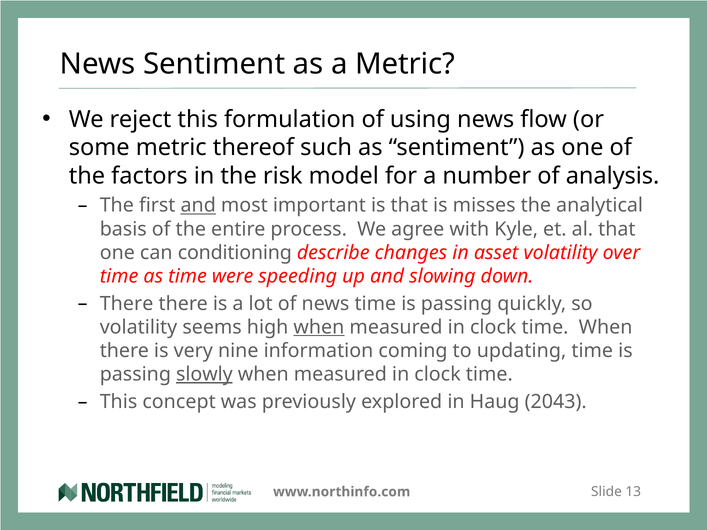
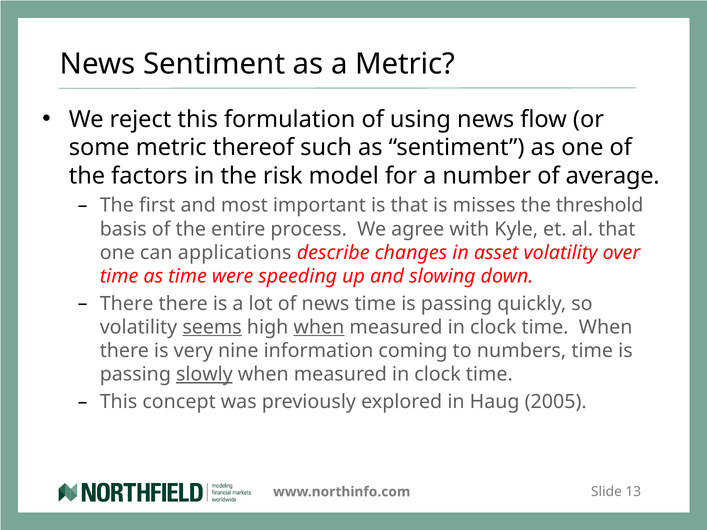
analysis: analysis -> average
and at (198, 206) underline: present -> none
analytical: analytical -> threshold
conditioning: conditioning -> applications
seems underline: none -> present
updating: updating -> numbers
2043: 2043 -> 2005
